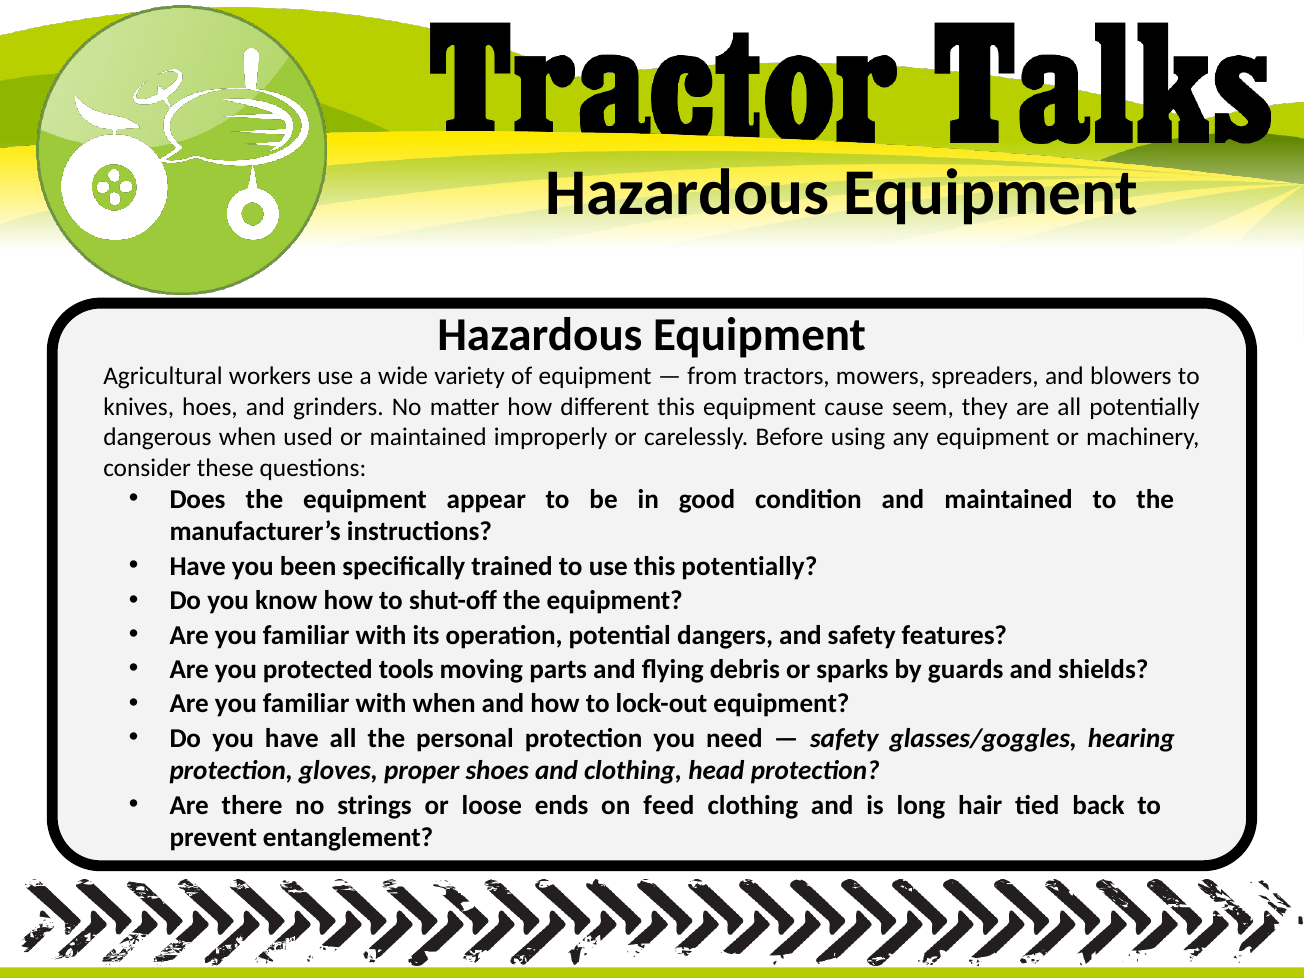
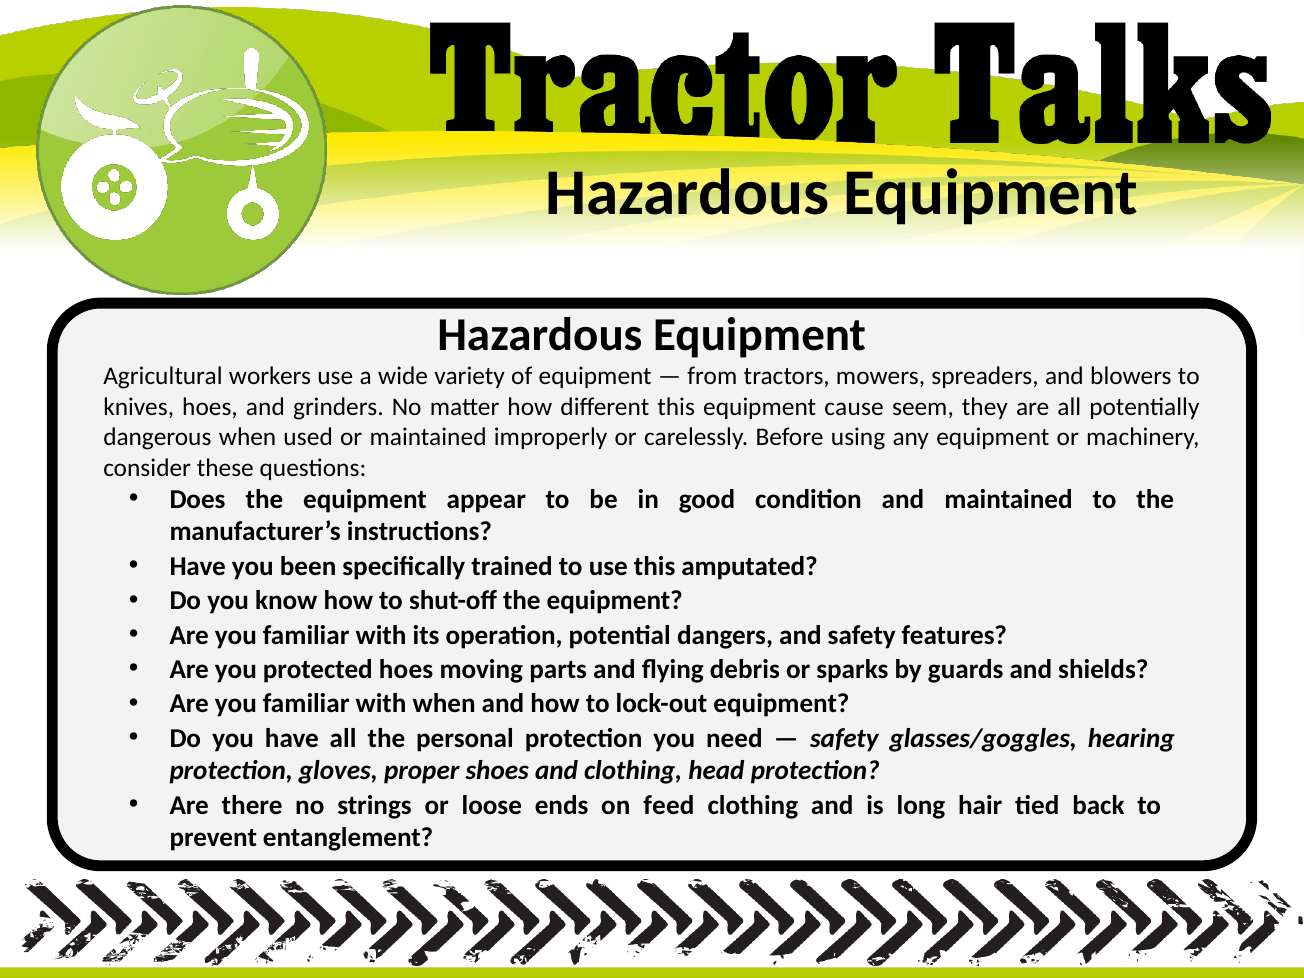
this potentially: potentially -> amputated
protected tools: tools -> hoes
